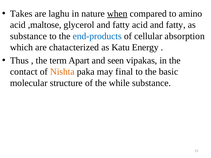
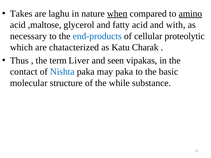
amino underline: none -> present
acid and fatty: fatty -> with
substance at (28, 36): substance -> necessary
absorption: absorption -> proteolytic
Energy: Energy -> Charak
Apart: Apart -> Liver
Nishta colour: orange -> blue
may final: final -> paka
